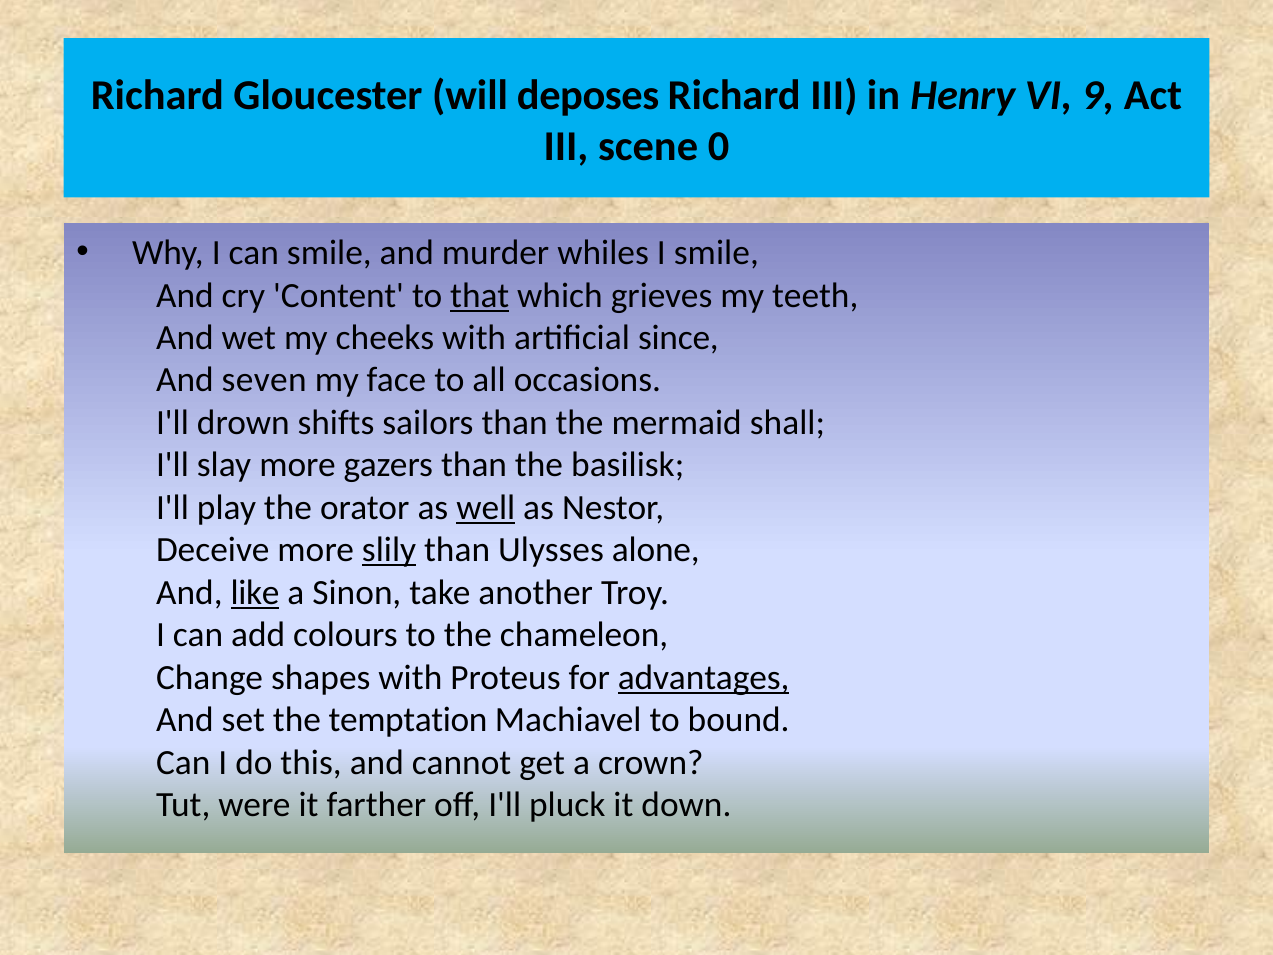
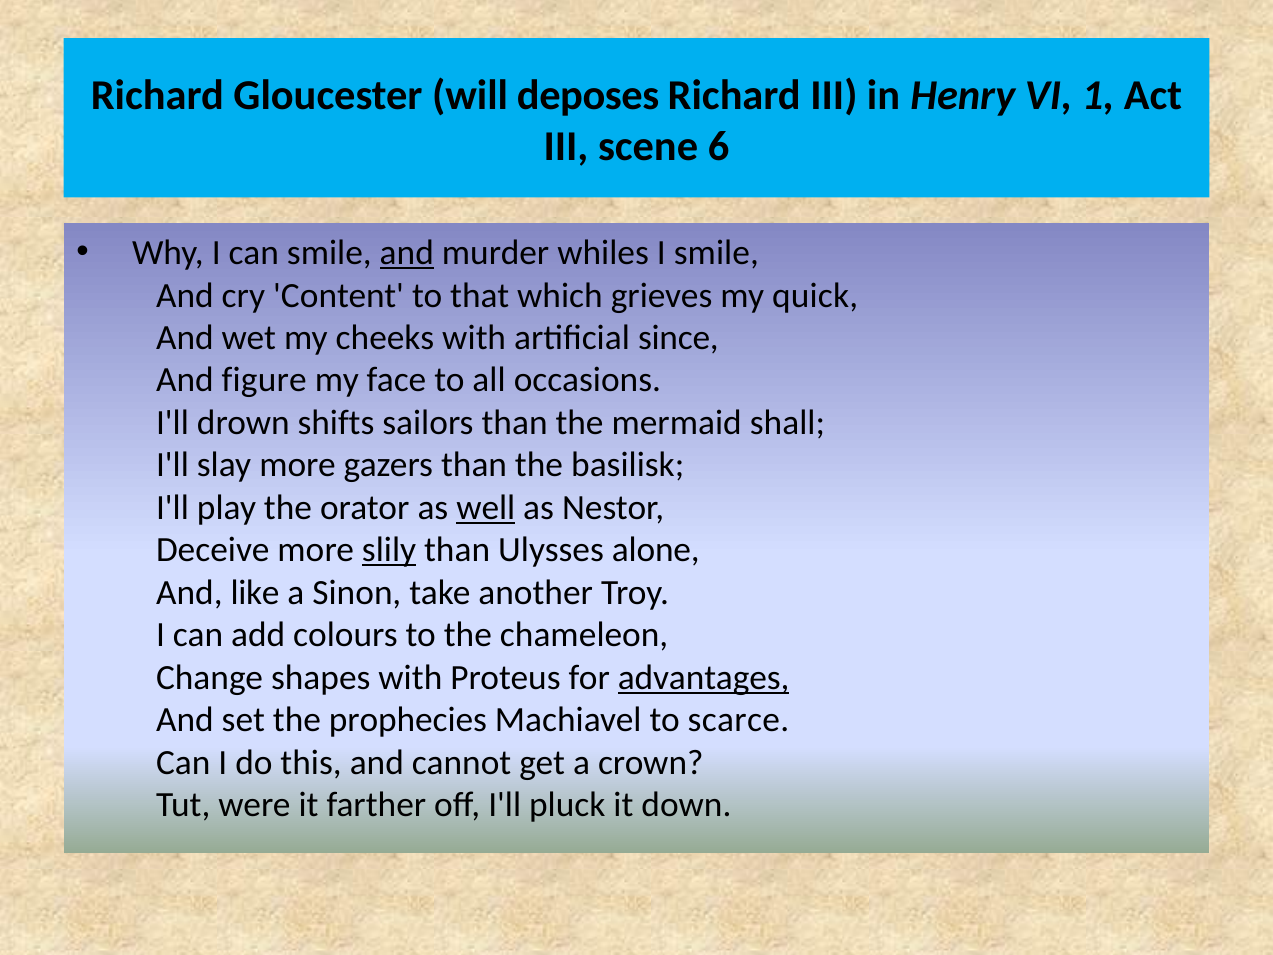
9: 9 -> 1
0: 0 -> 6
and at (407, 253) underline: none -> present
that underline: present -> none
teeth: teeth -> quick
seven: seven -> figure
like underline: present -> none
temptation: temptation -> prophecies
bound: bound -> scarce
